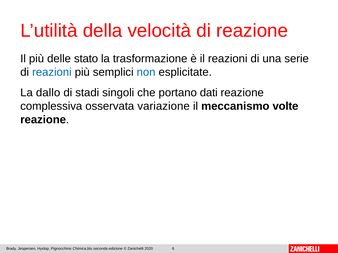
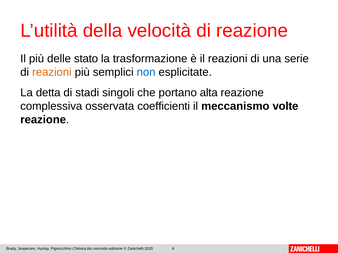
reazioni at (52, 72) colour: blue -> orange
dallo: dallo -> detta
dati: dati -> alta
variazione: variazione -> coefficienti
